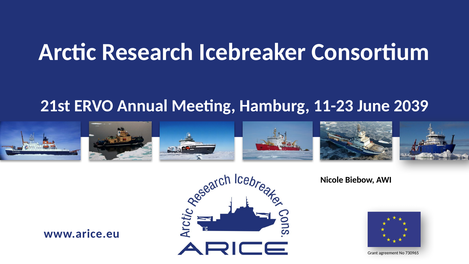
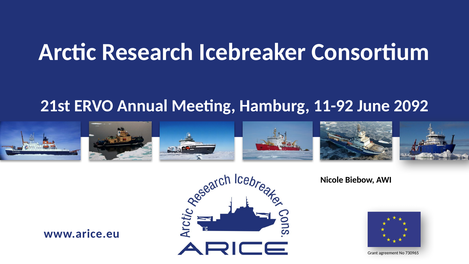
11-23: 11-23 -> 11-92
2039: 2039 -> 2092
